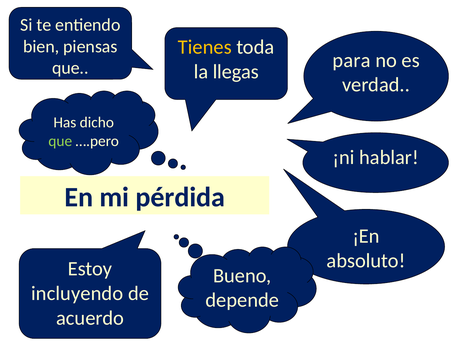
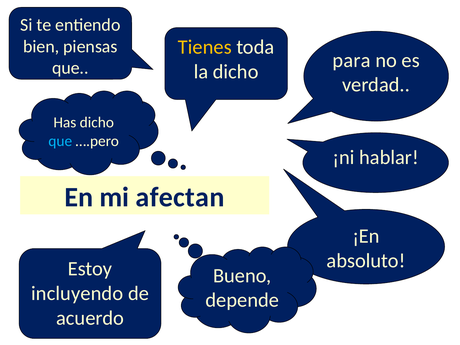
la llegas: llegas -> dicho
que at (60, 141) colour: light green -> light blue
pérdida: pérdida -> afectan
